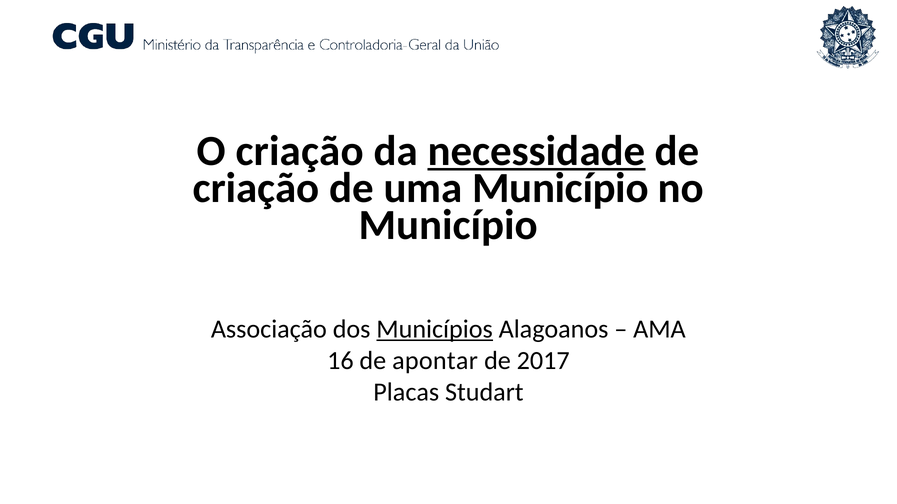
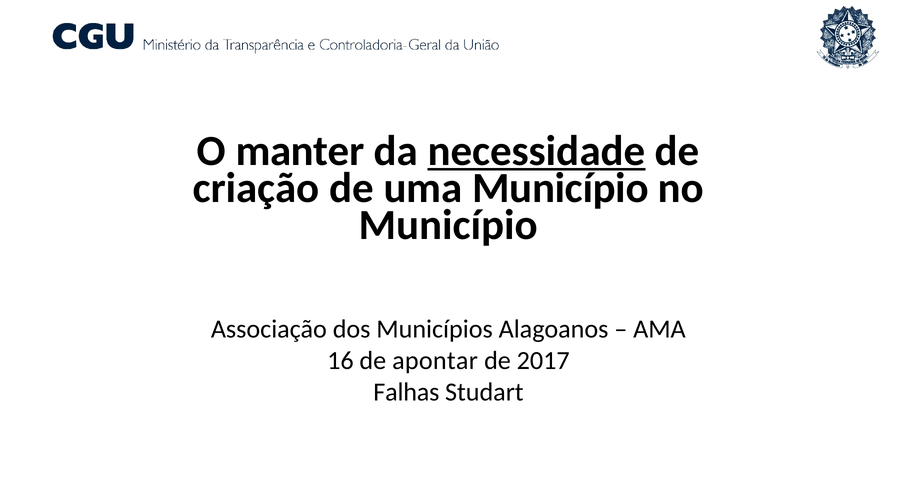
O criação: criação -> manter
Municípios underline: present -> none
Placas: Placas -> Falhas
